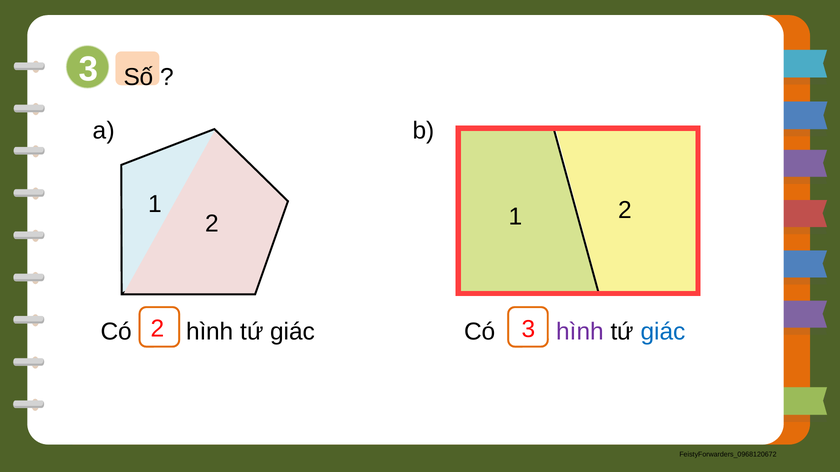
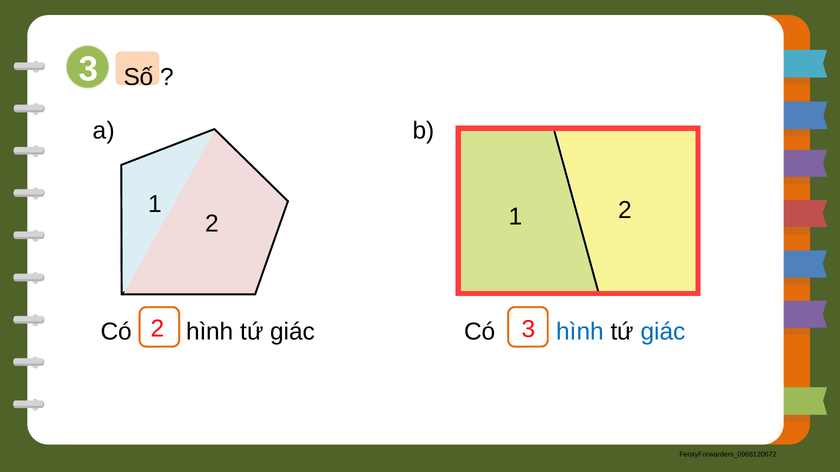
hình at (580, 332) colour: purple -> blue
